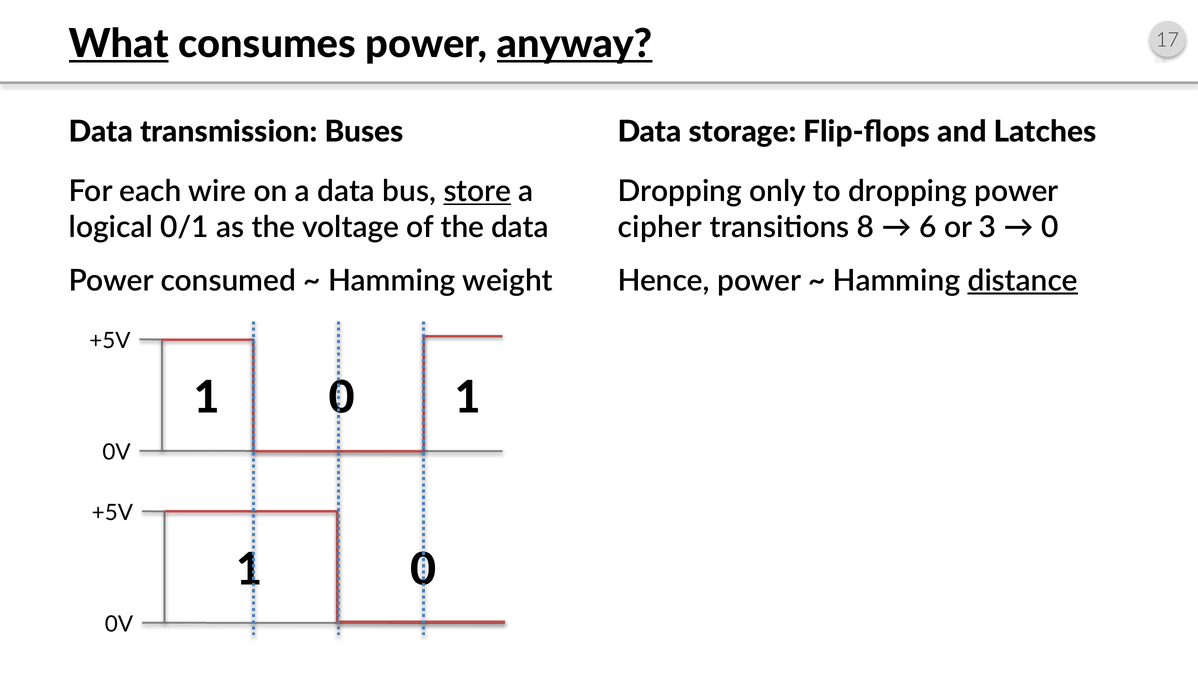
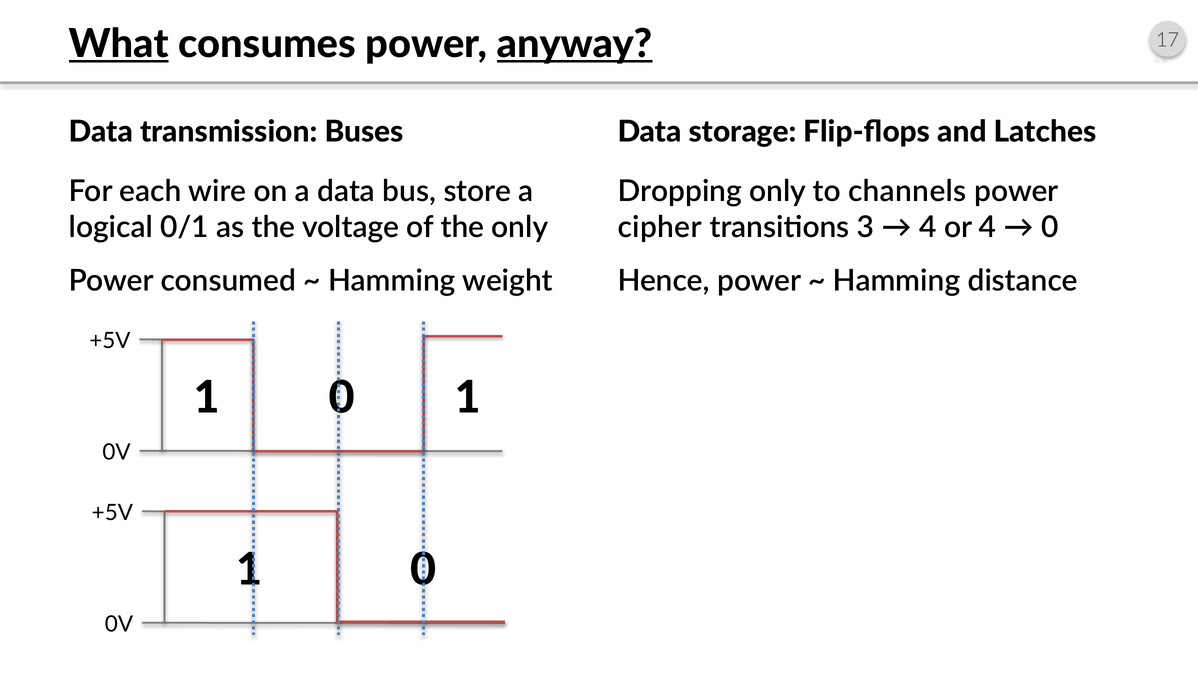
store underline: present -> none
to dropping: dropping -> channels
the data: data -> only
8: 8 -> 3
6 at (928, 227): 6 -> 4
or 3: 3 -> 4
distance underline: present -> none
